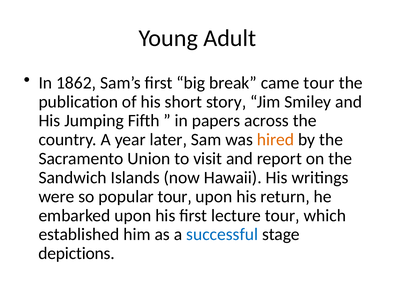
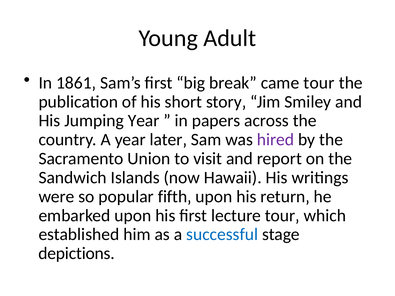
1862‚: 1862‚ -> 1861‚
Jumping Fifth: Fifth -> Year
hired colour: orange -> purple
popular tour‚: tour‚ -> fifth‚
